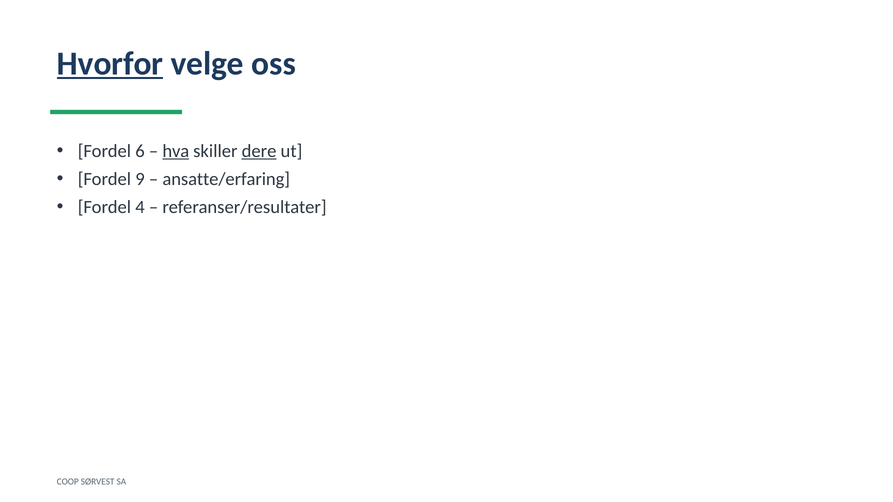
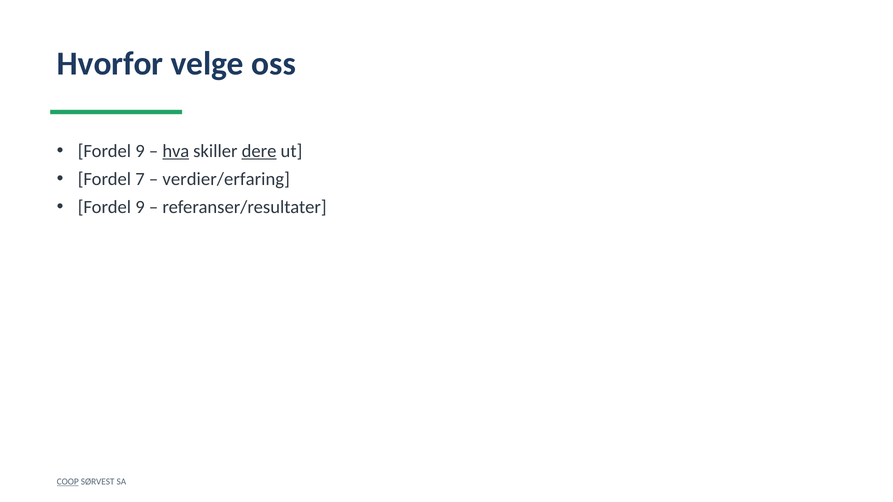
Hvorfor underline: present -> none
6 at (140, 151): 6 -> 9
9: 9 -> 7
ansatte/erfaring: ansatte/erfaring -> verdier/erfaring
4 at (140, 207): 4 -> 9
COOP underline: none -> present
